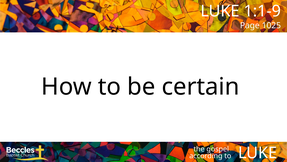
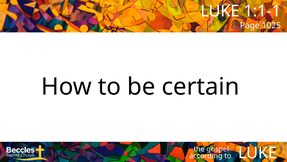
1:1-9: 1:1-9 -> 1:1-1
